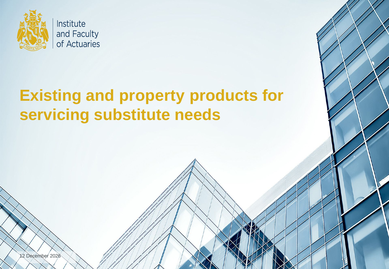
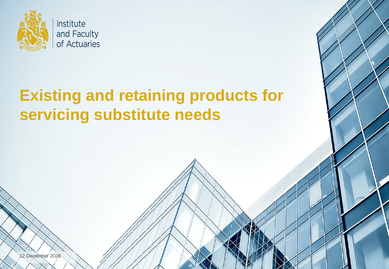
property: property -> retaining
